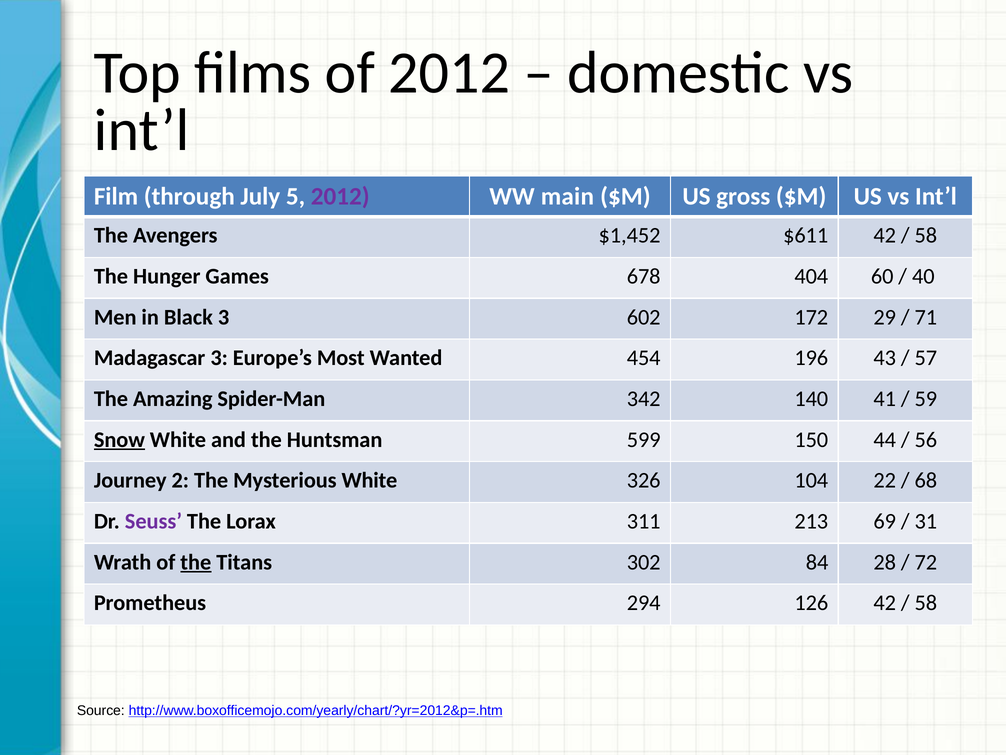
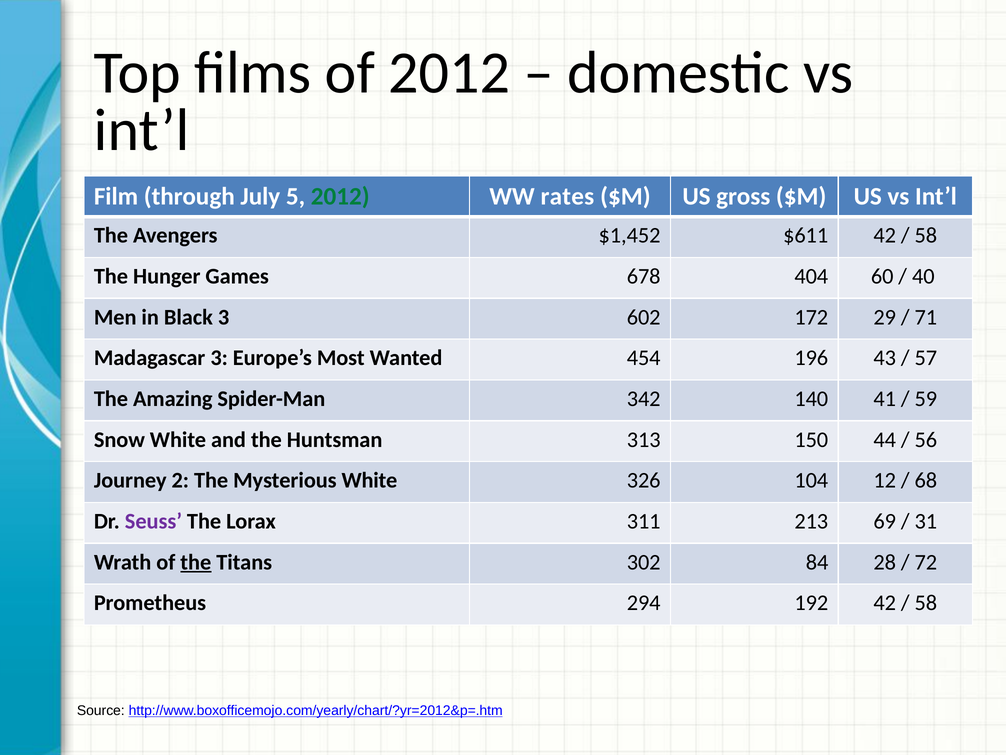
2012 at (340, 196) colour: purple -> green
main: main -> rates
Snow underline: present -> none
599: 599 -> 313
22: 22 -> 12
126: 126 -> 192
